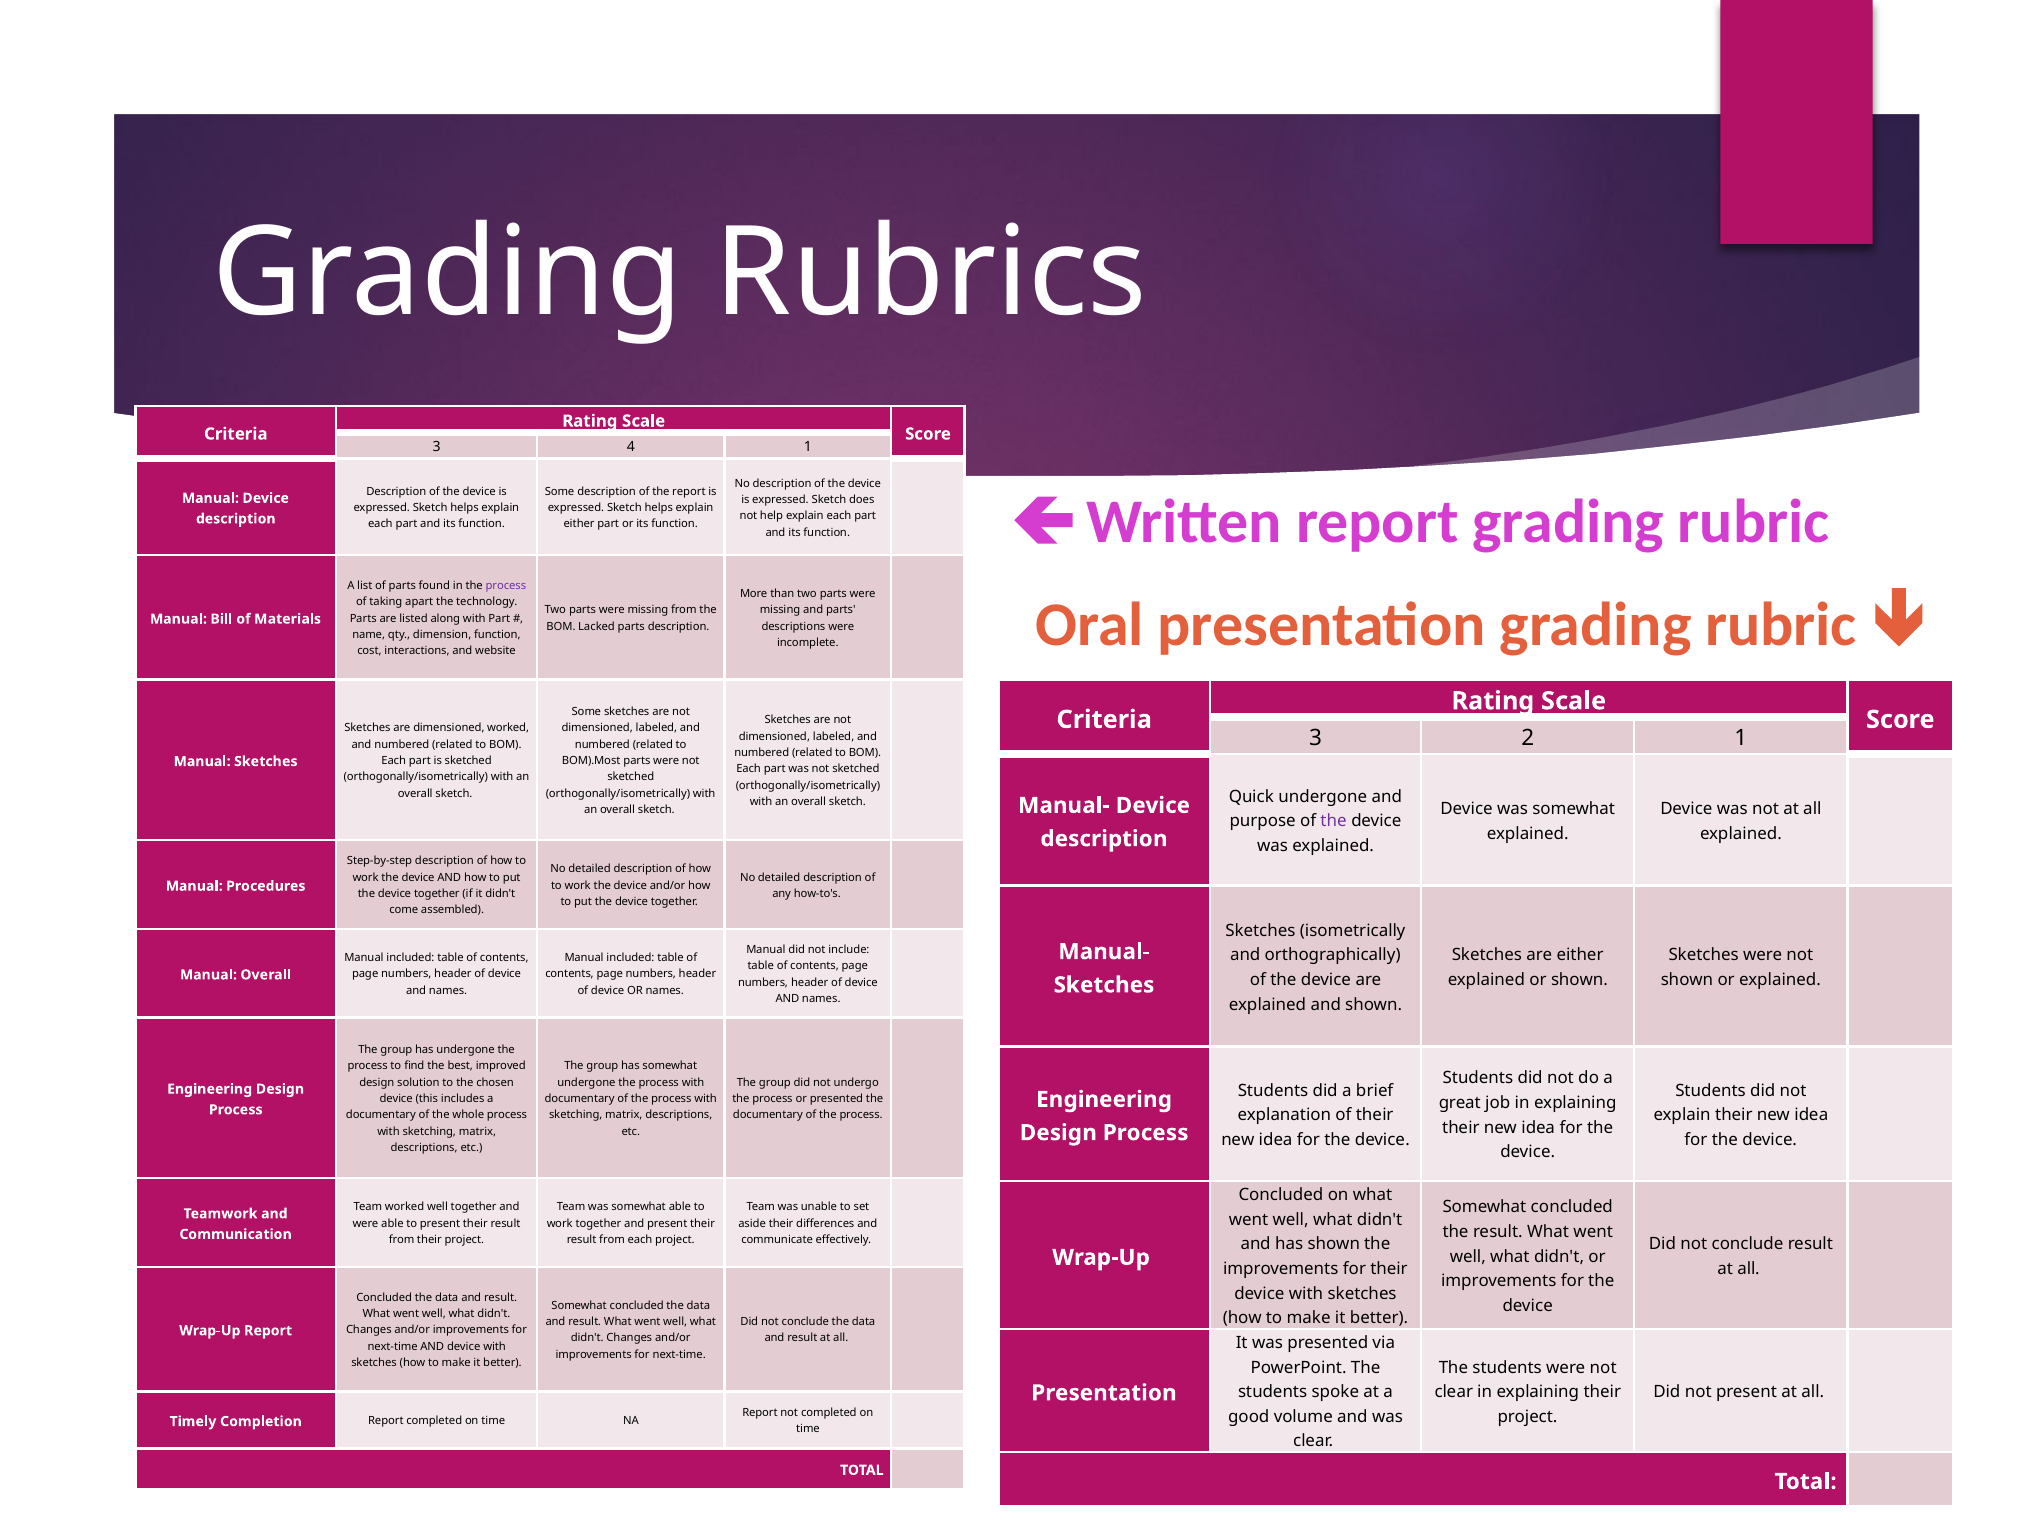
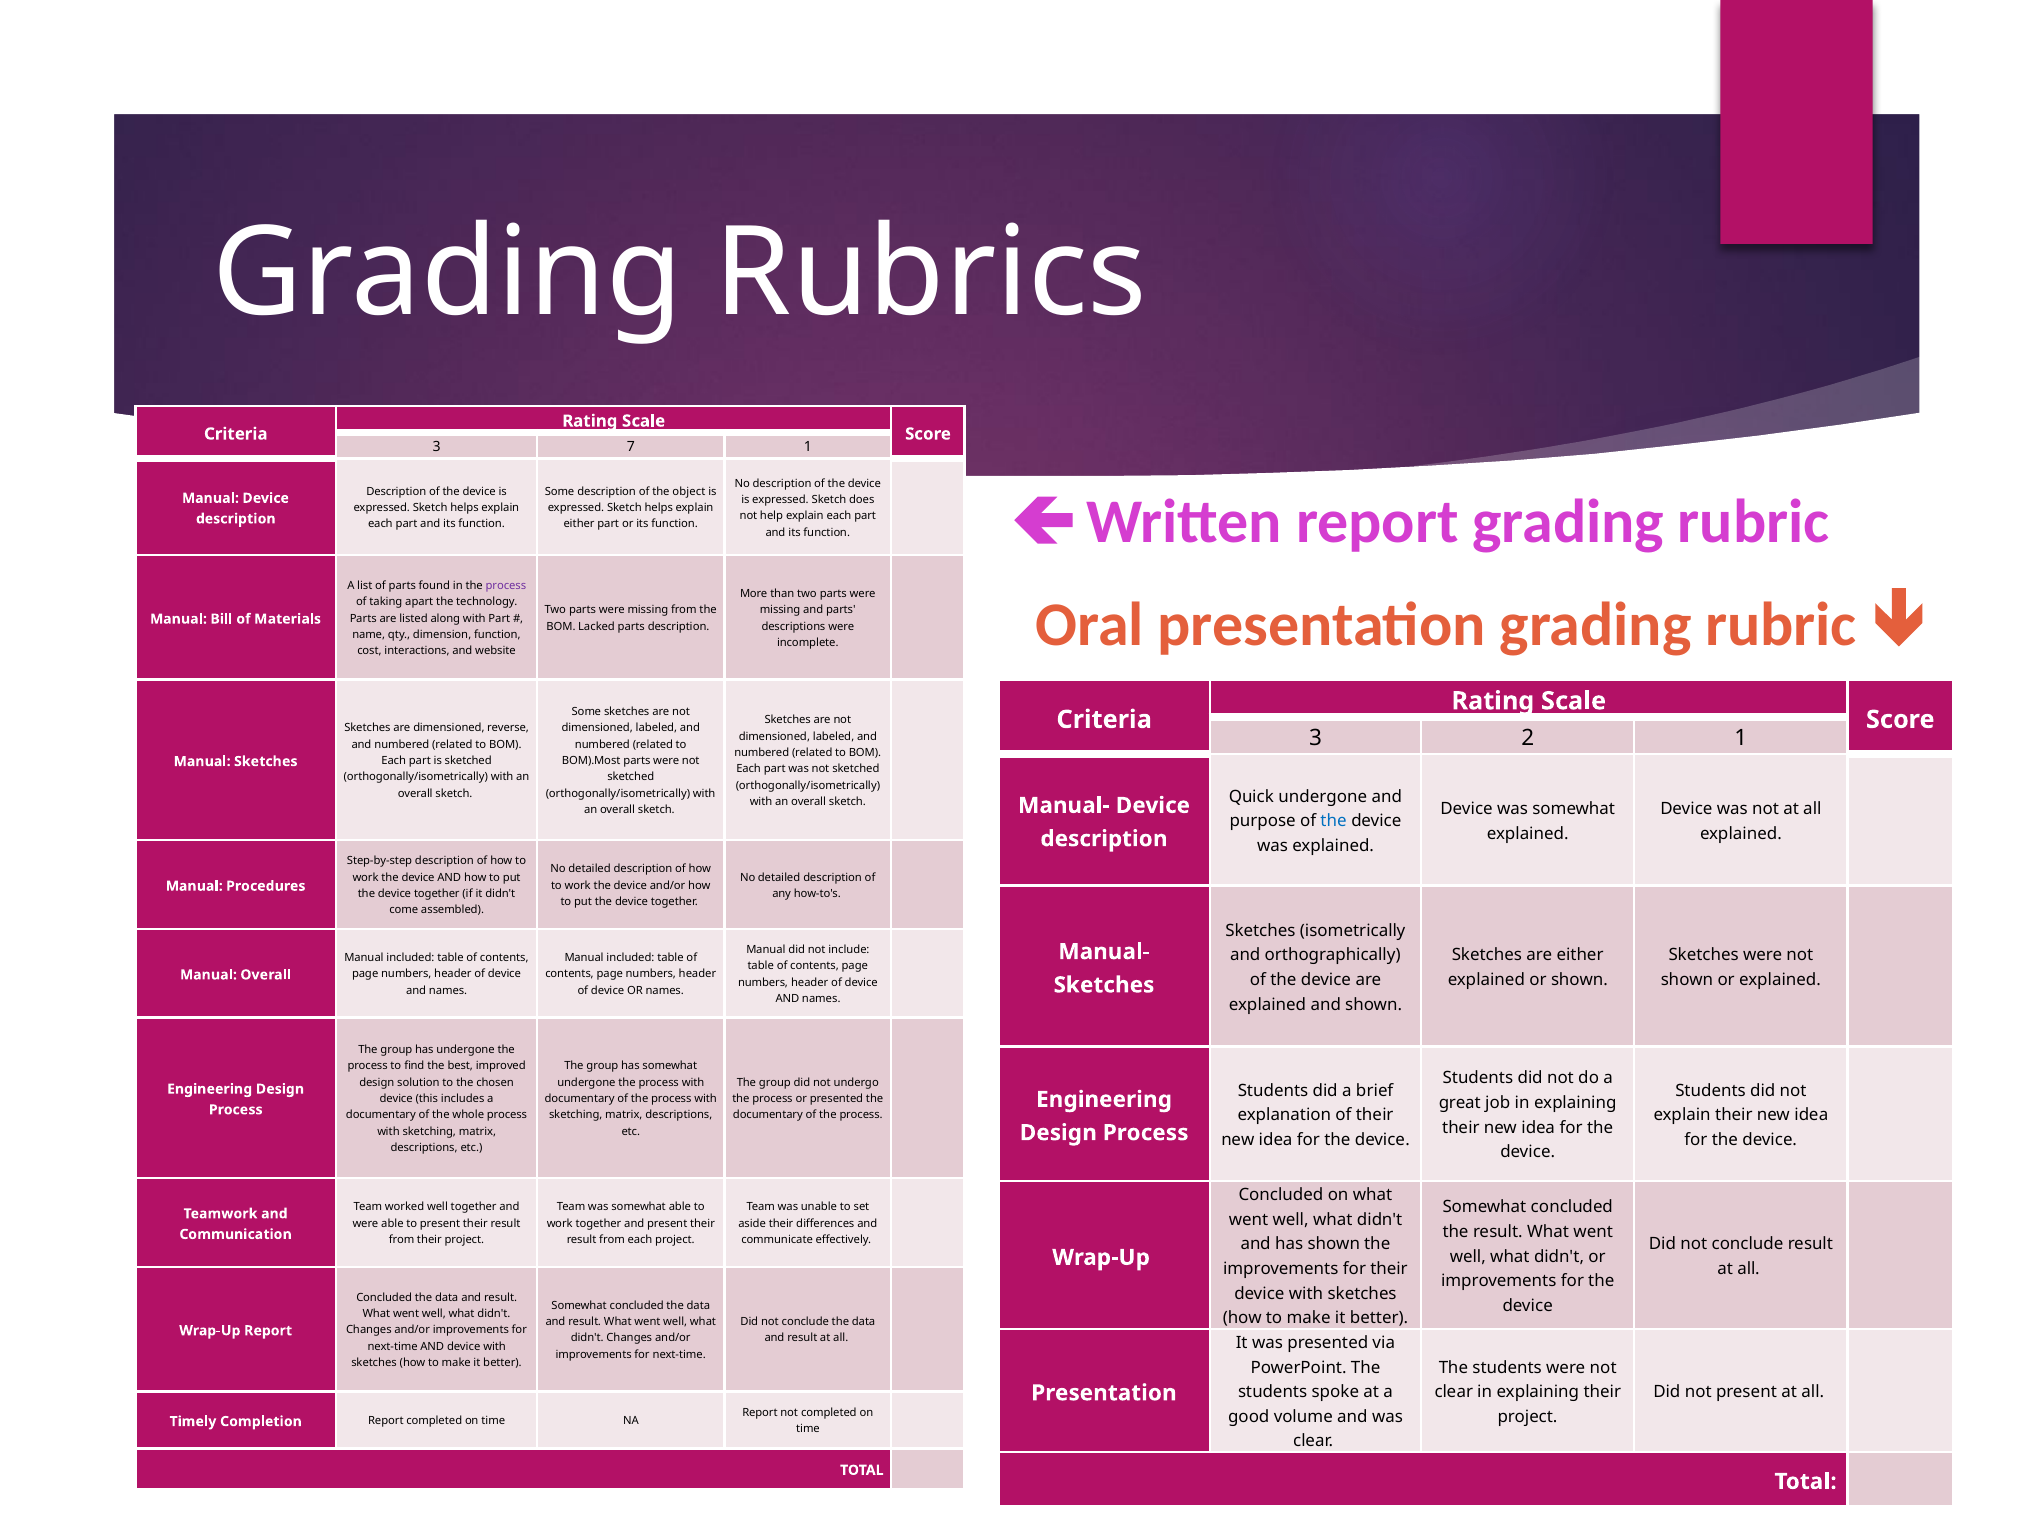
4: 4 -> 7
the report: report -> object
dimensioned worked: worked -> reverse
the at (1334, 821) colour: purple -> blue
